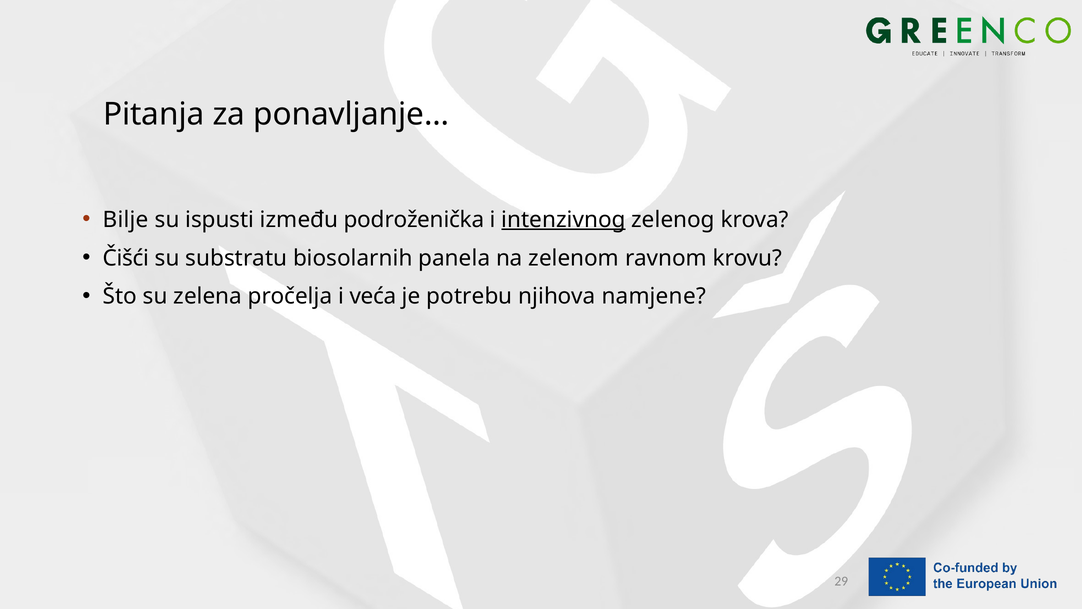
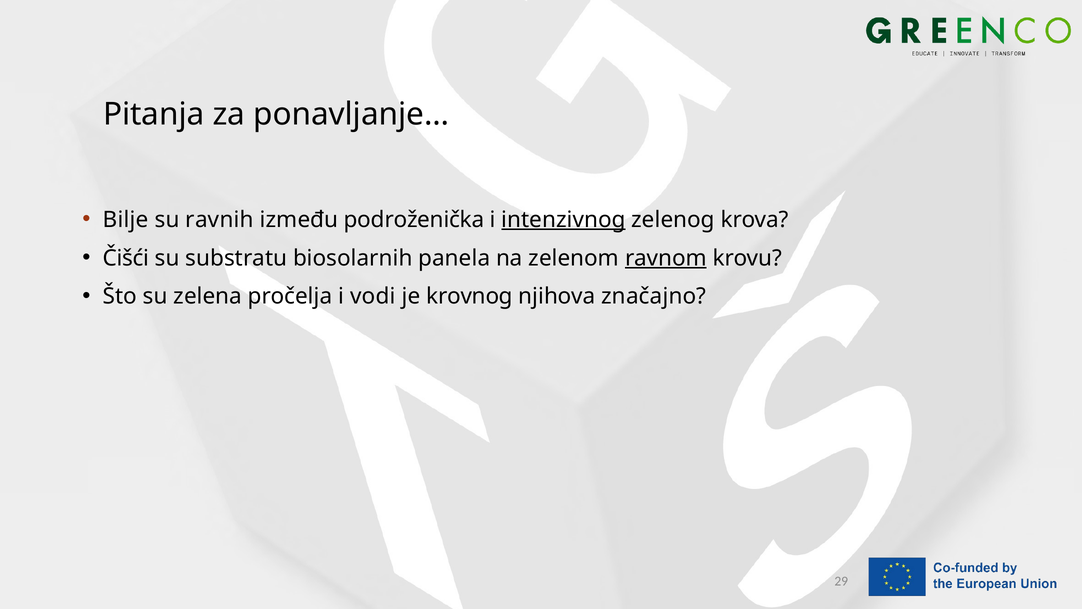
ispusti: ispusti -> ravnih
ravnom underline: none -> present
veća: veća -> vodi
potrebu: potrebu -> krovnog
namjene: namjene -> značajno
